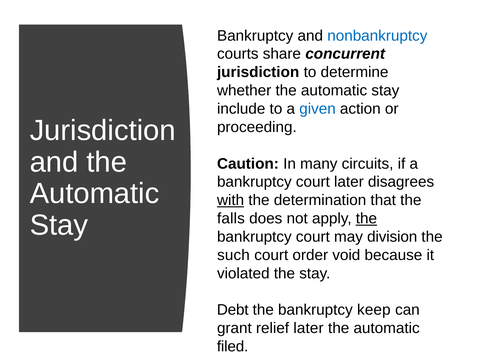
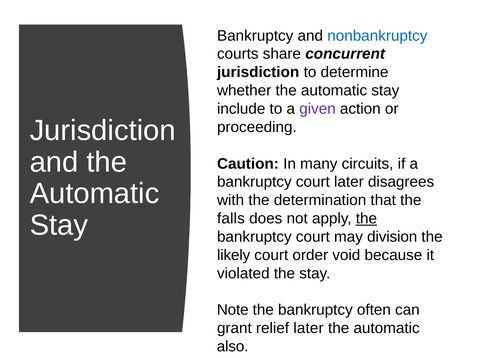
given colour: blue -> purple
with underline: present -> none
such: such -> likely
Debt: Debt -> Note
keep: keep -> often
filed: filed -> also
